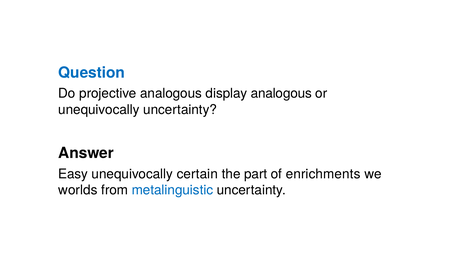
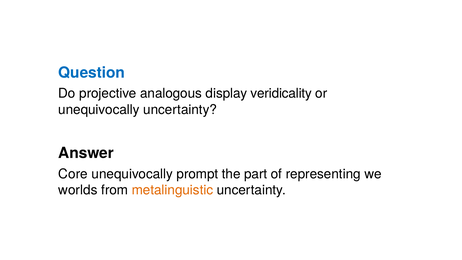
display analogous: analogous -> veridicality
Easy: Easy -> Core
certain: certain -> prompt
enrichments: enrichments -> representing
metalinguistic colour: blue -> orange
